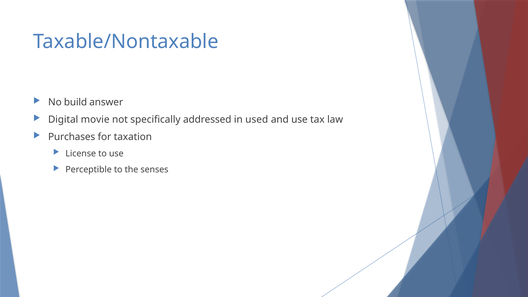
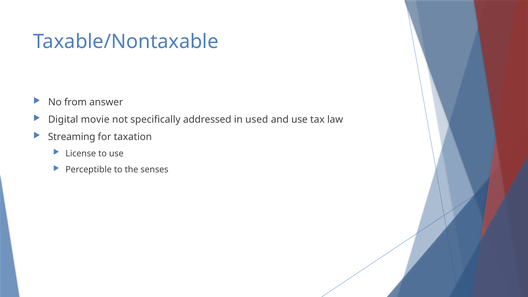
build: build -> from
Purchases: Purchases -> Streaming
